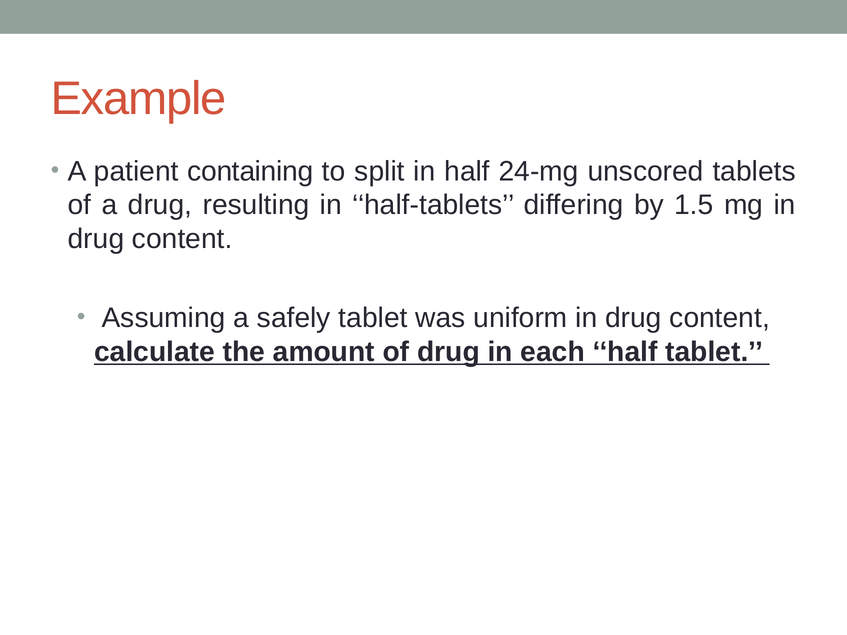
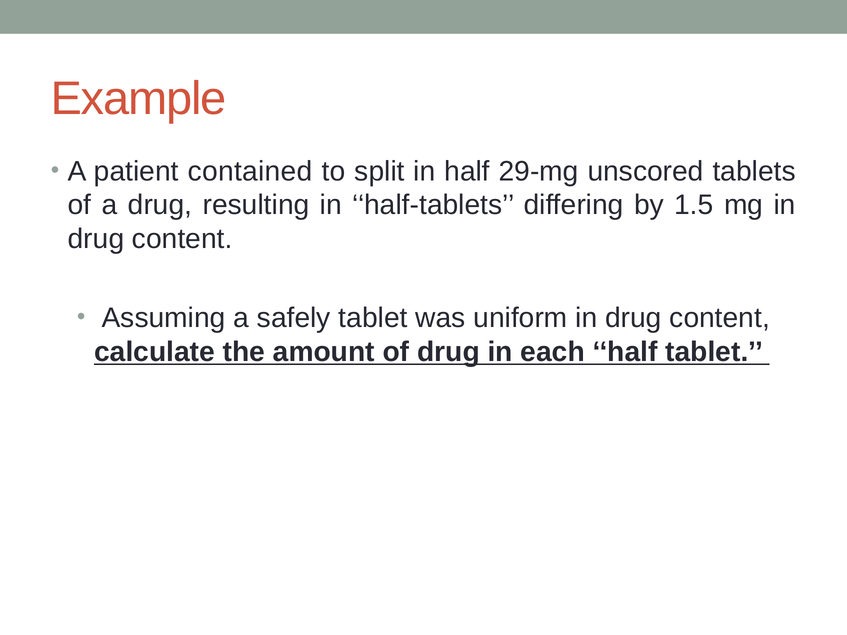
containing: containing -> contained
24-mg: 24-mg -> 29-mg
